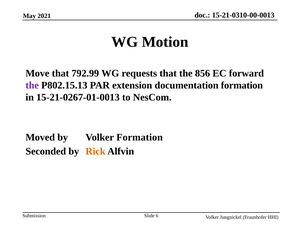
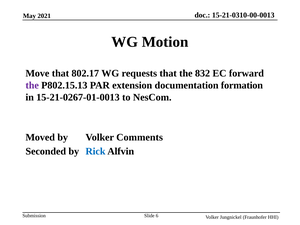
792.99: 792.99 -> 802.17
856: 856 -> 832
Volker Formation: Formation -> Comments
Rick colour: orange -> blue
